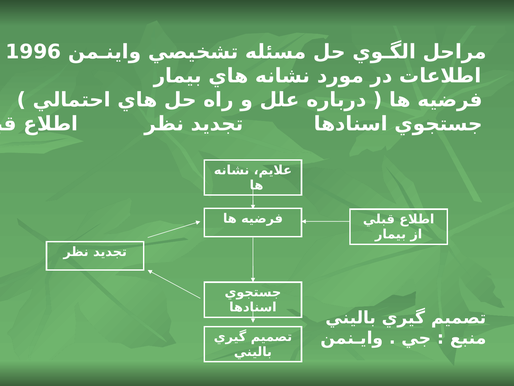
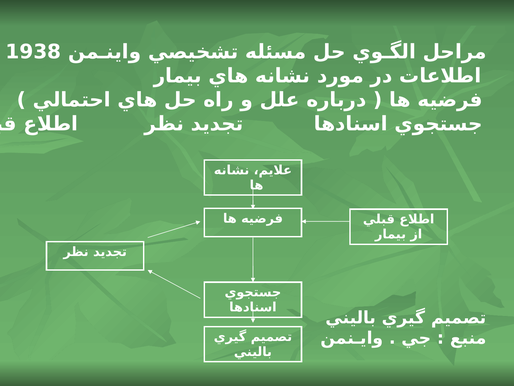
1996: 1996 -> 1938
